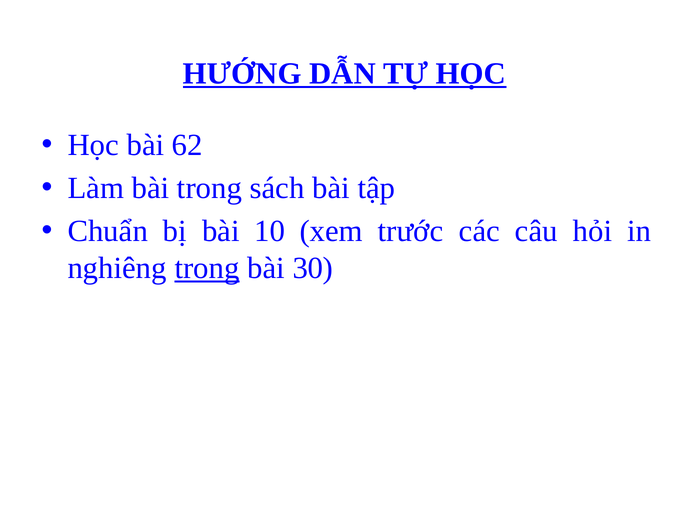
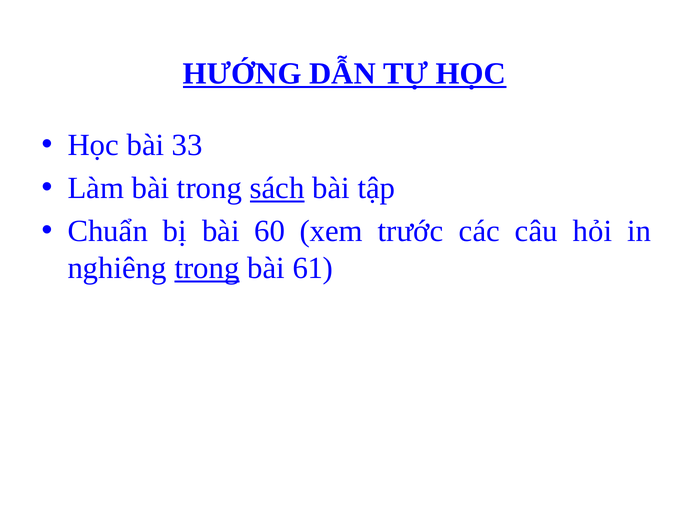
62: 62 -> 33
sách underline: none -> present
10: 10 -> 60
30: 30 -> 61
